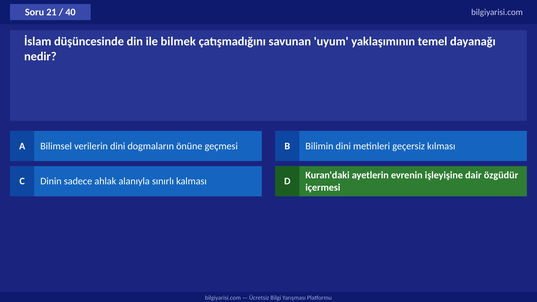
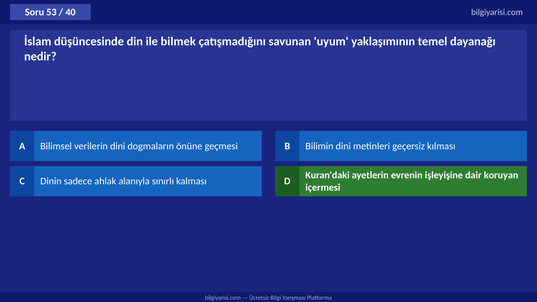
21: 21 -> 53
özgüdür: özgüdür -> koruyan
